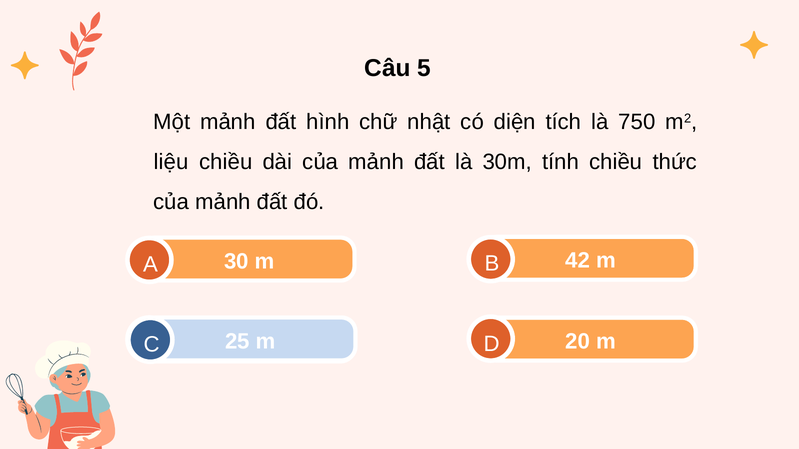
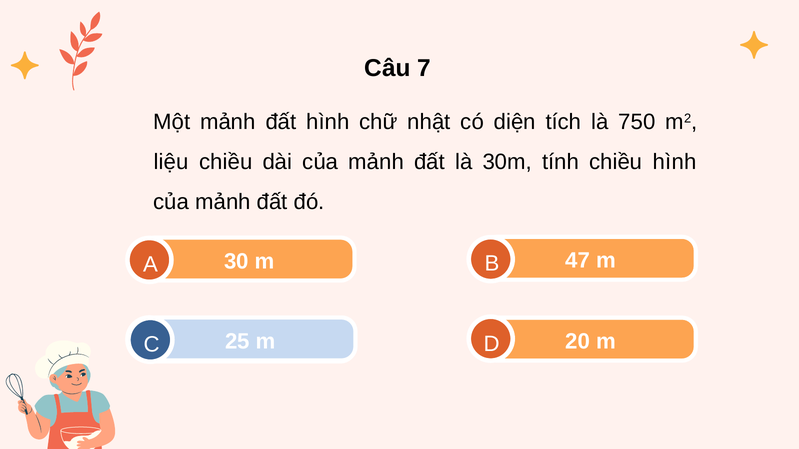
5: 5 -> 7
chiều thức: thức -> hình
42: 42 -> 47
